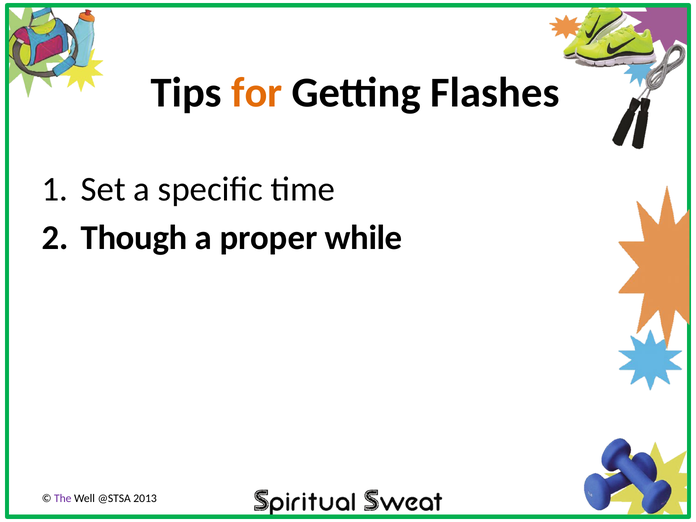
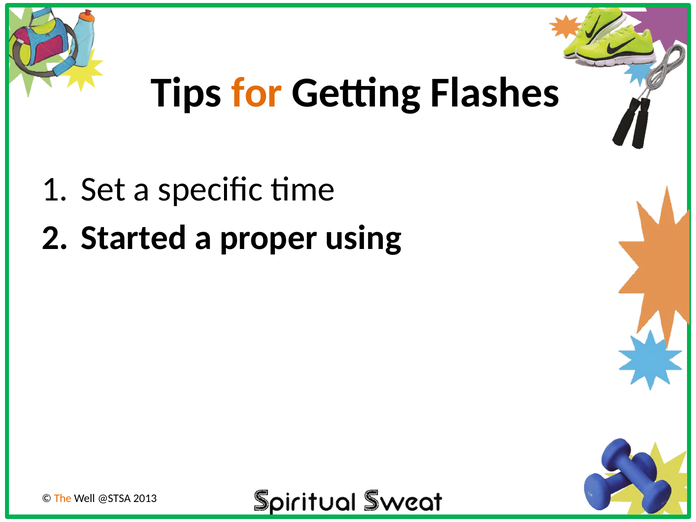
Though: Though -> Started
while: while -> using
The colour: purple -> orange
